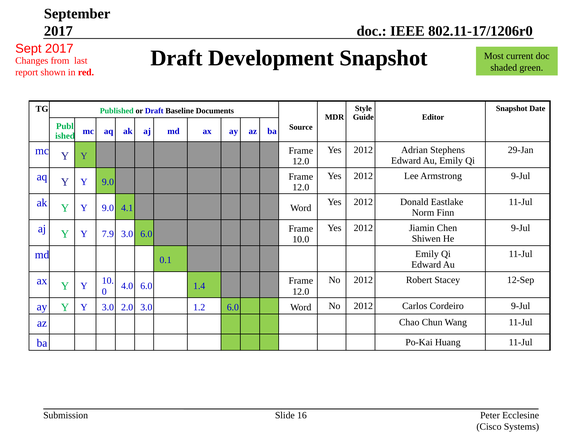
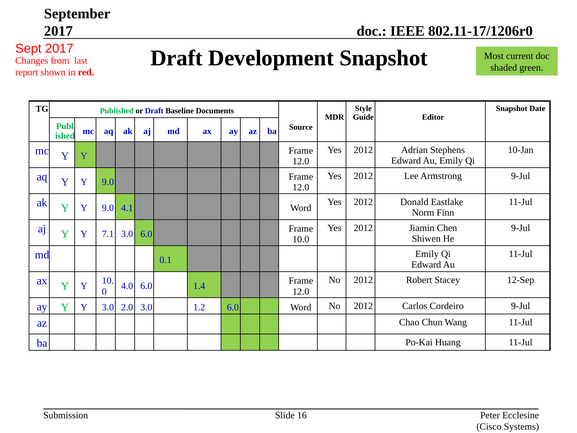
29-Jan: 29-Jan -> 10-Jan
7.9: 7.9 -> 7.1
